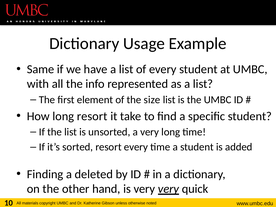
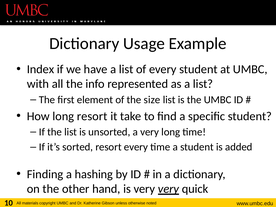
Same: Same -> Index
deleted: deleted -> hashing
